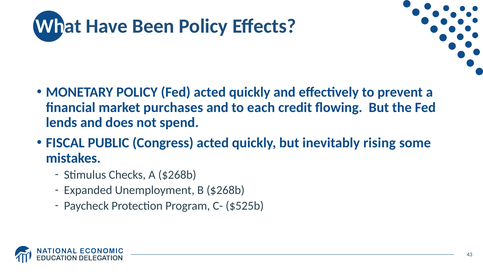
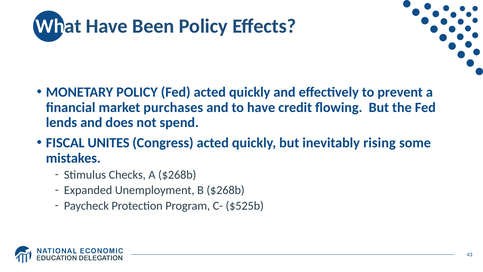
to each: each -> have
PUBLIC: PUBLIC -> UNITES
